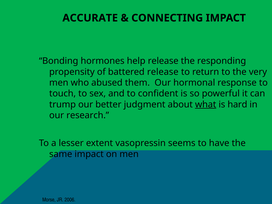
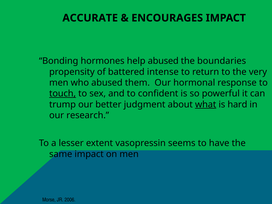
CONNECTING: CONNECTING -> ENCOURAGES
help release: release -> abused
responding: responding -> boundaries
battered release: release -> intense
touch underline: none -> present
